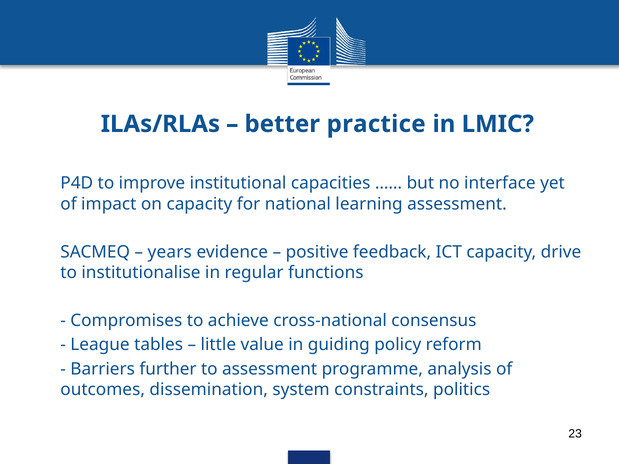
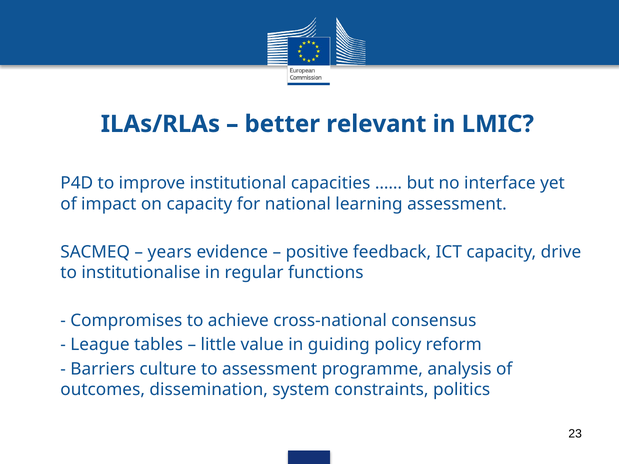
practice: practice -> relevant
further: further -> culture
